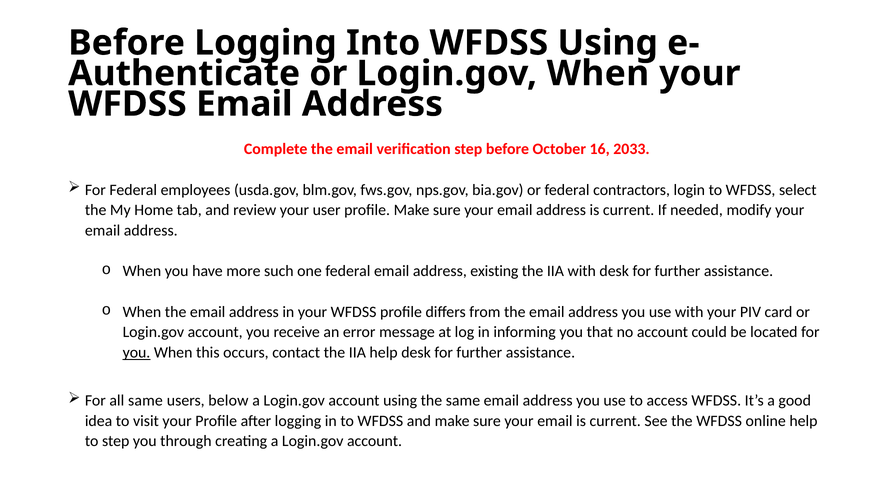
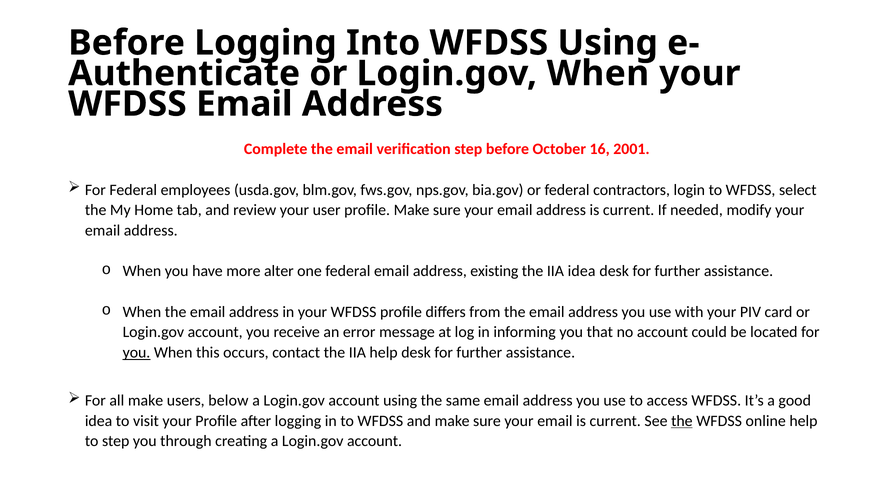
2033: 2033 -> 2001
such: such -> alter
IIA with: with -> idea
all same: same -> make
the at (682, 421) underline: none -> present
